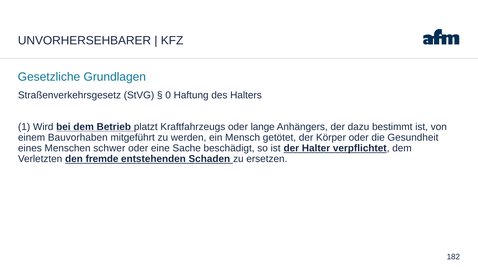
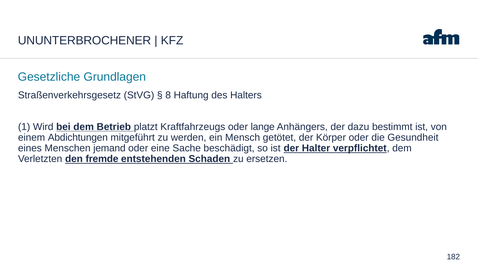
UNVORHERSEHBARER: UNVORHERSEHBARER -> UNUNTERBROCHENER
0: 0 -> 8
Bauvorhaben: Bauvorhaben -> Abdichtungen
schwer: schwer -> jemand
